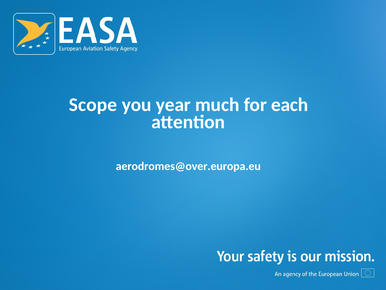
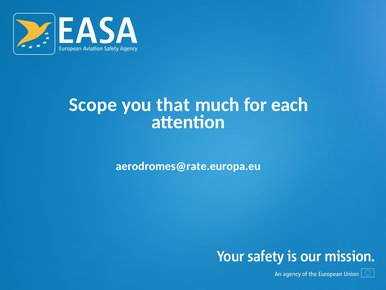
year: year -> that
aerodromes@over.europa.eu: aerodromes@over.europa.eu -> aerodromes@rate.europa.eu
